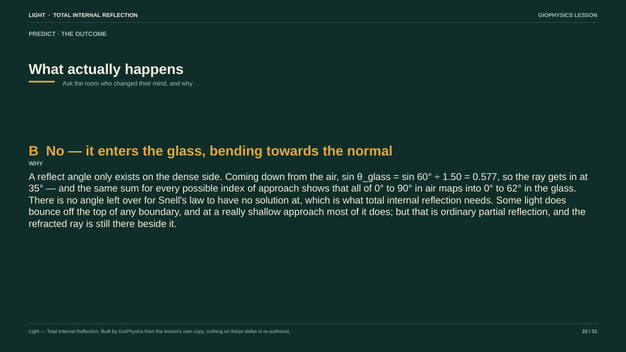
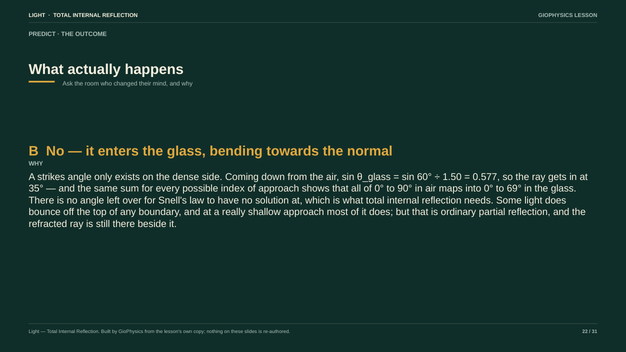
reflect: reflect -> strikes
62°: 62° -> 69°
